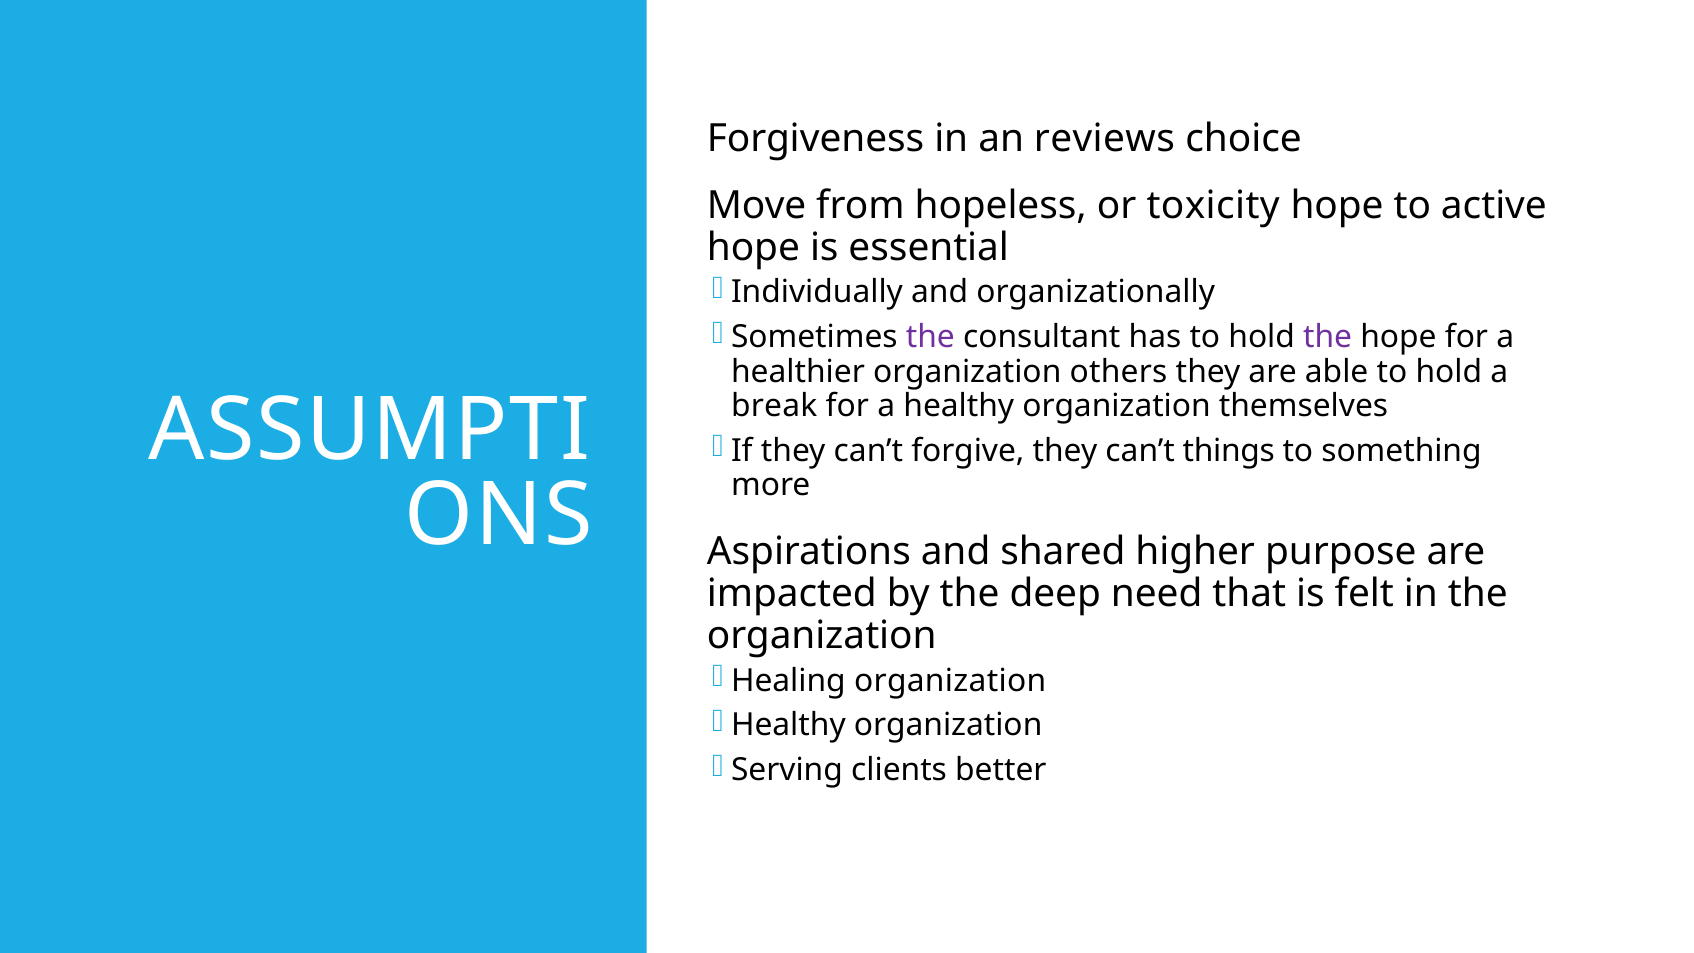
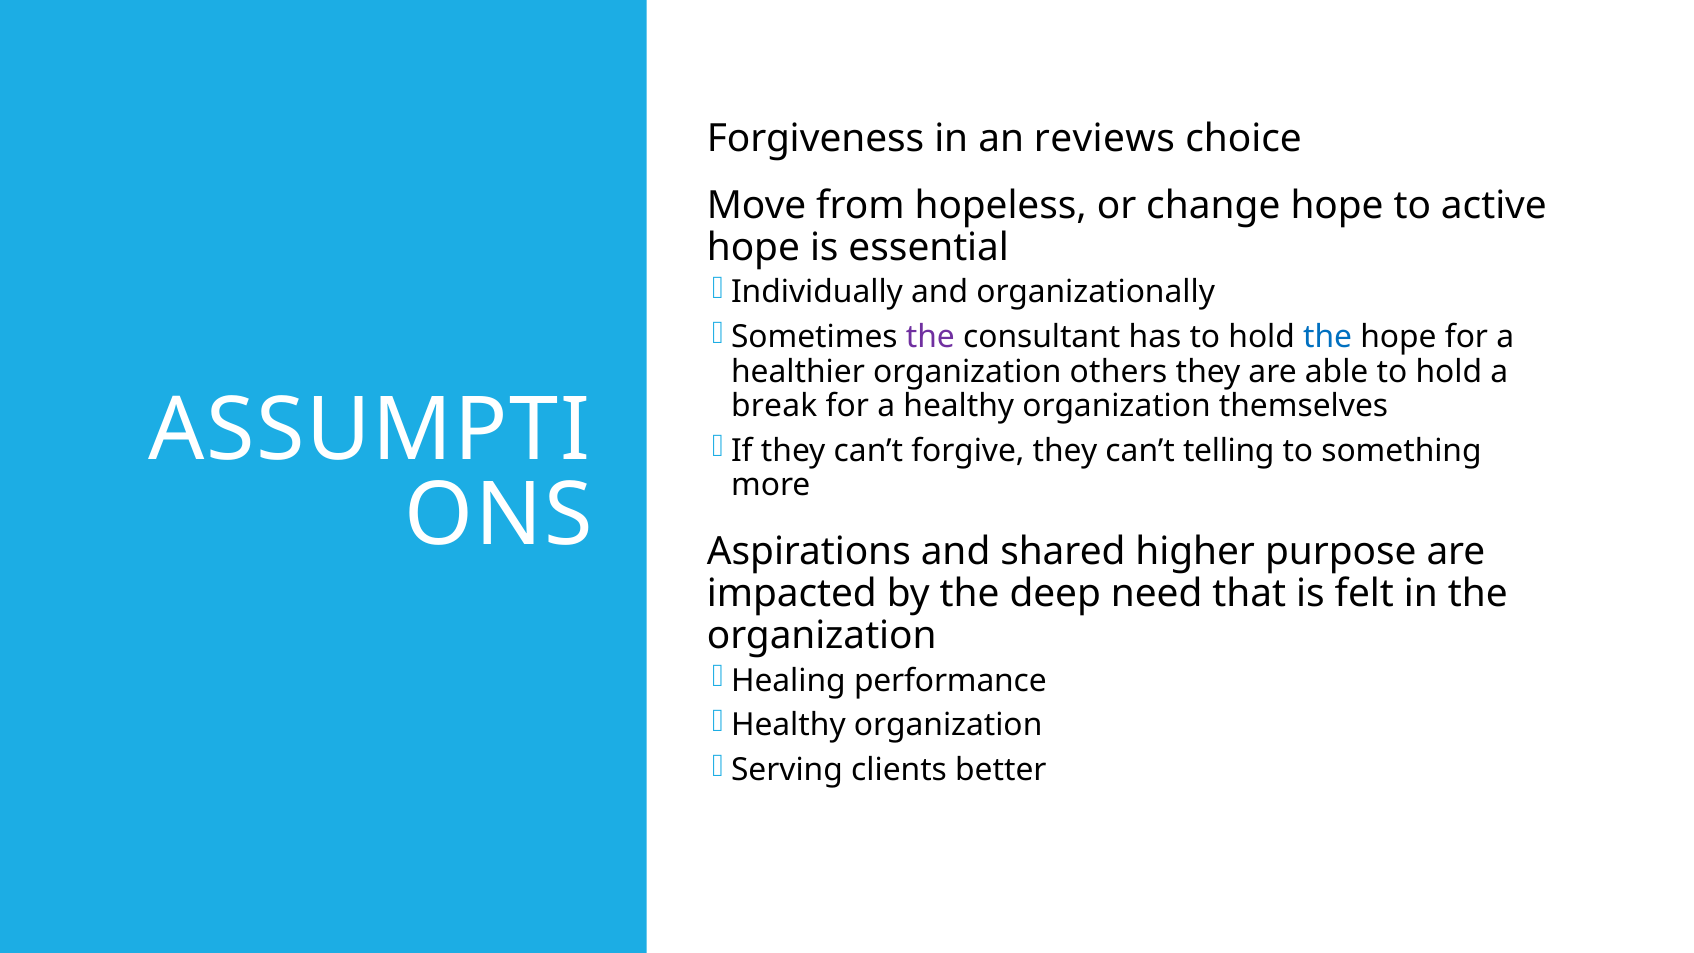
toxicity: toxicity -> change
the at (1328, 337) colour: purple -> blue
things: things -> telling
Healing organization: organization -> performance
